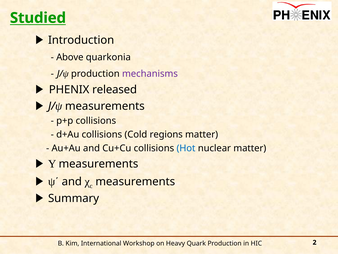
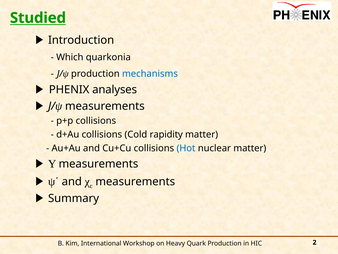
Above: Above -> Which
mechanisms colour: purple -> blue
released: released -> analyses
regions: regions -> rapidity
